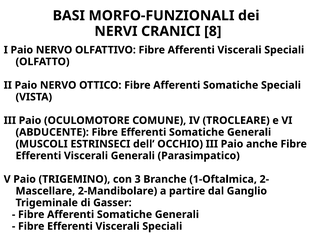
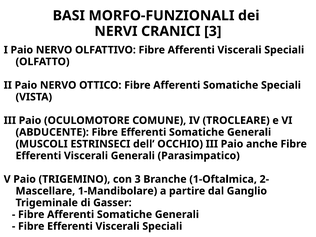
CRANICI 8: 8 -> 3
2-Mandibolare: 2-Mandibolare -> 1-Mandibolare
